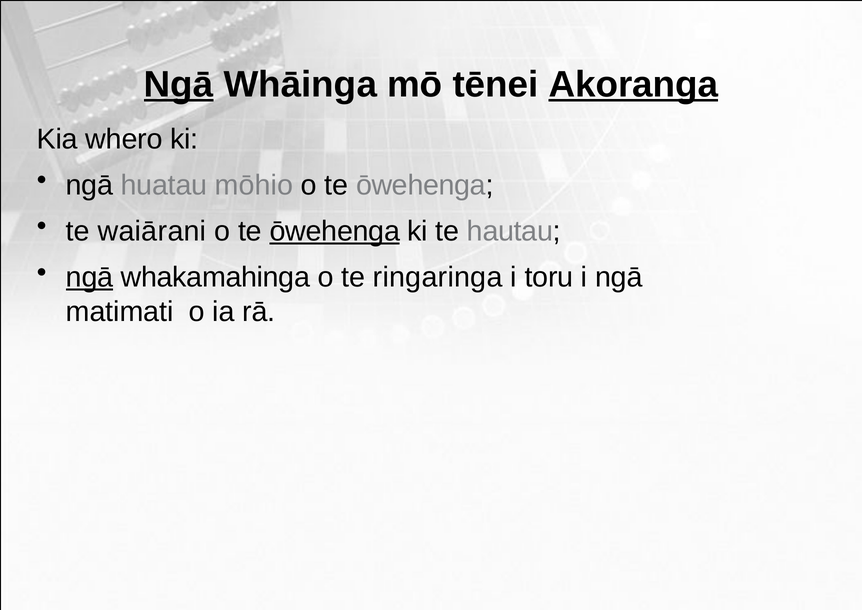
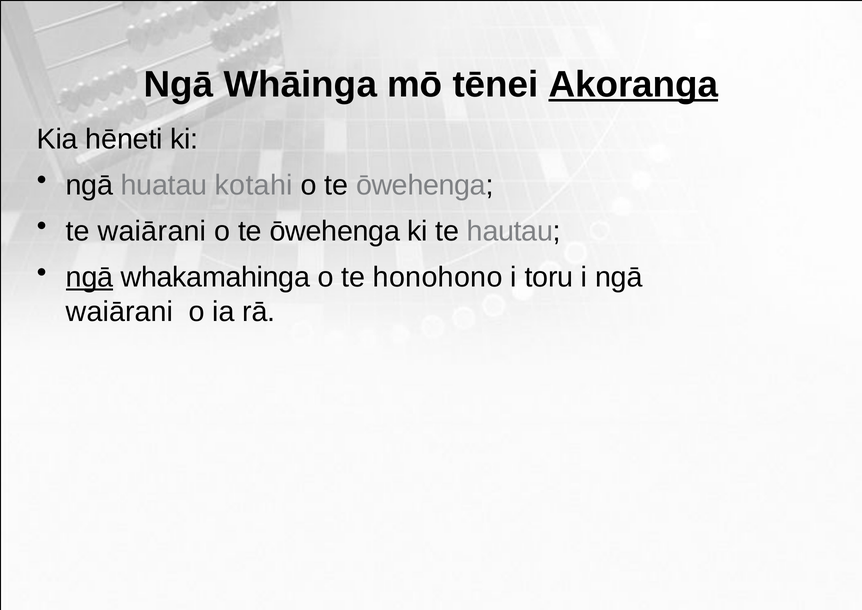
Ngā at (179, 84) underline: present -> none
whero: whero -> hēneti
mōhio: mōhio -> kotahi
ōwehenga at (335, 231) underline: present -> none
ringaringa: ringaringa -> honohono
matimati at (120, 311): matimati -> waiārani
